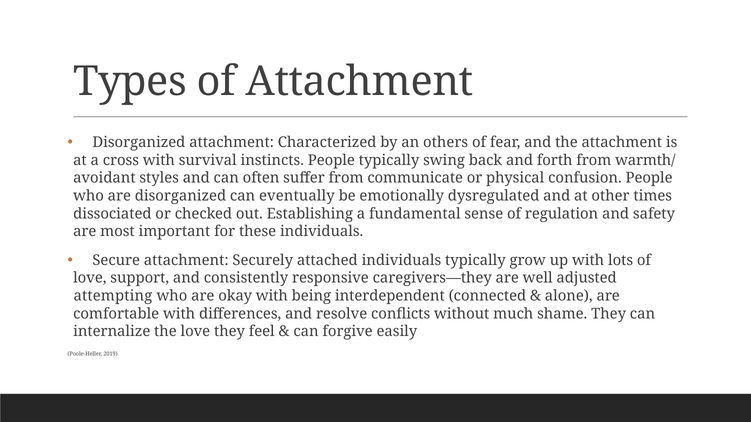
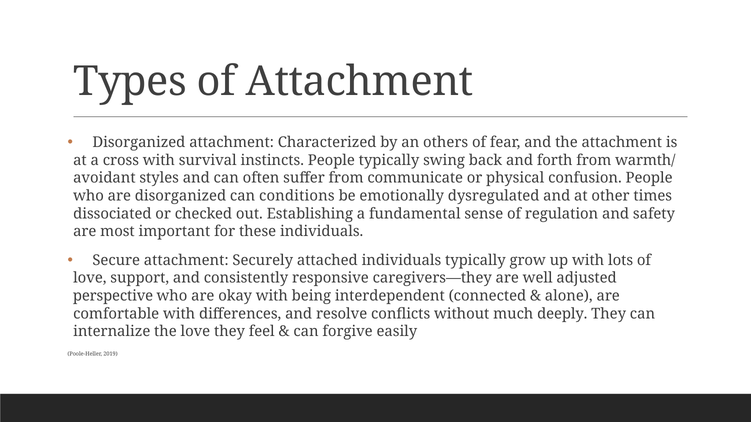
eventually: eventually -> conditions
attempting: attempting -> perspective
shame: shame -> deeply
